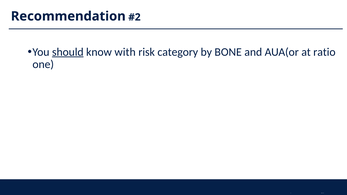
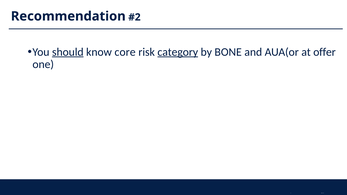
with: with -> core
category underline: none -> present
ratio: ratio -> offer
